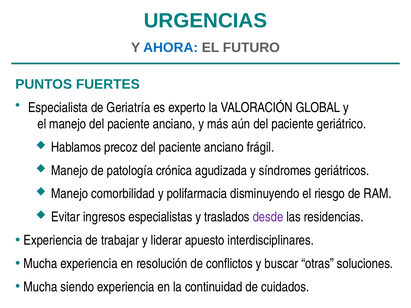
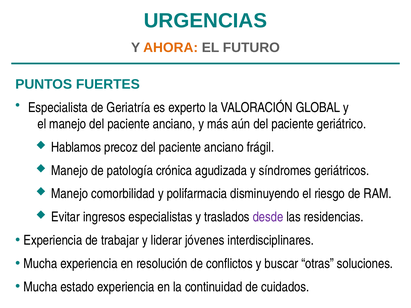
AHORA colour: blue -> orange
apuesto: apuesto -> jóvenes
siendo: siendo -> estado
